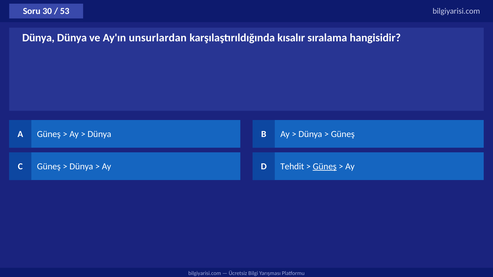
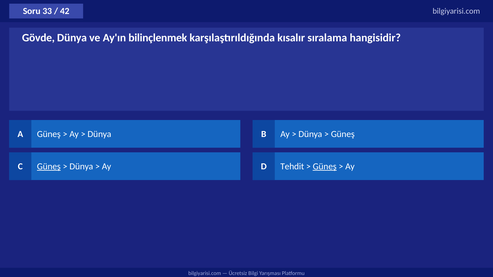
30: 30 -> 33
53: 53 -> 42
Dünya at (38, 38): Dünya -> Gövde
unsurlardan: unsurlardan -> bilinçlenmek
Güneş at (49, 166) underline: none -> present
